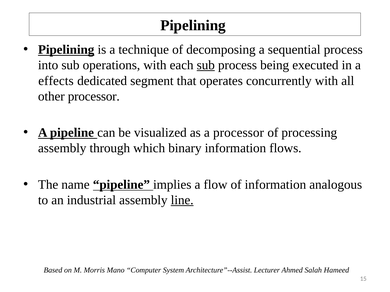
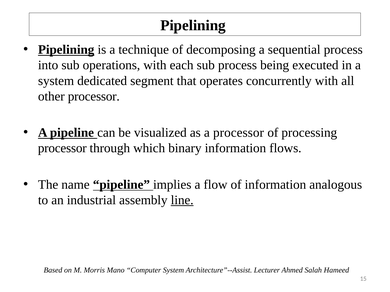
sub at (206, 65) underline: present -> none
effects at (56, 81): effects -> system
assembly at (62, 148): assembly -> processor
